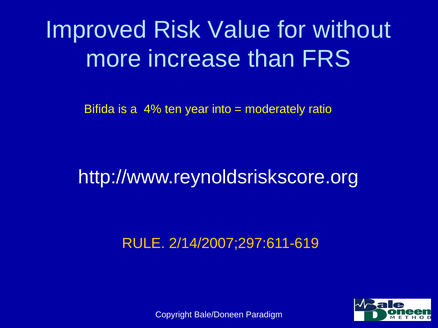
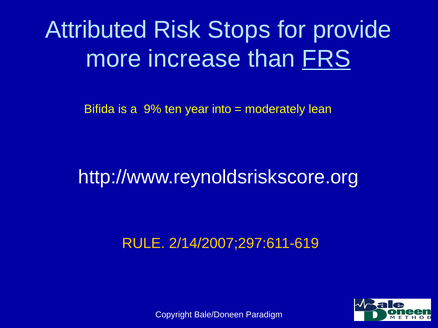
Improved: Improved -> Attributed
Value: Value -> Stops
without: without -> provide
FRS underline: none -> present
4%: 4% -> 9%
ratio: ratio -> lean
